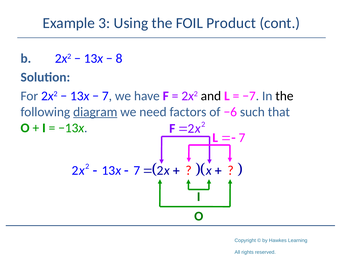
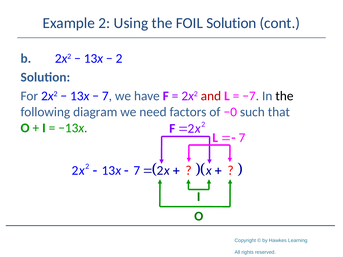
Example 3: 3 -> 2
FOIL Product: Product -> Solution
8 at (119, 59): 8 -> 2
and colour: black -> red
diagram underline: present -> none
−6: −6 -> −0
